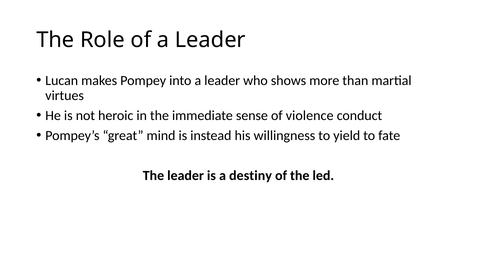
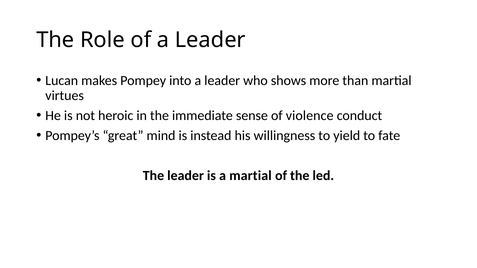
a destiny: destiny -> martial
